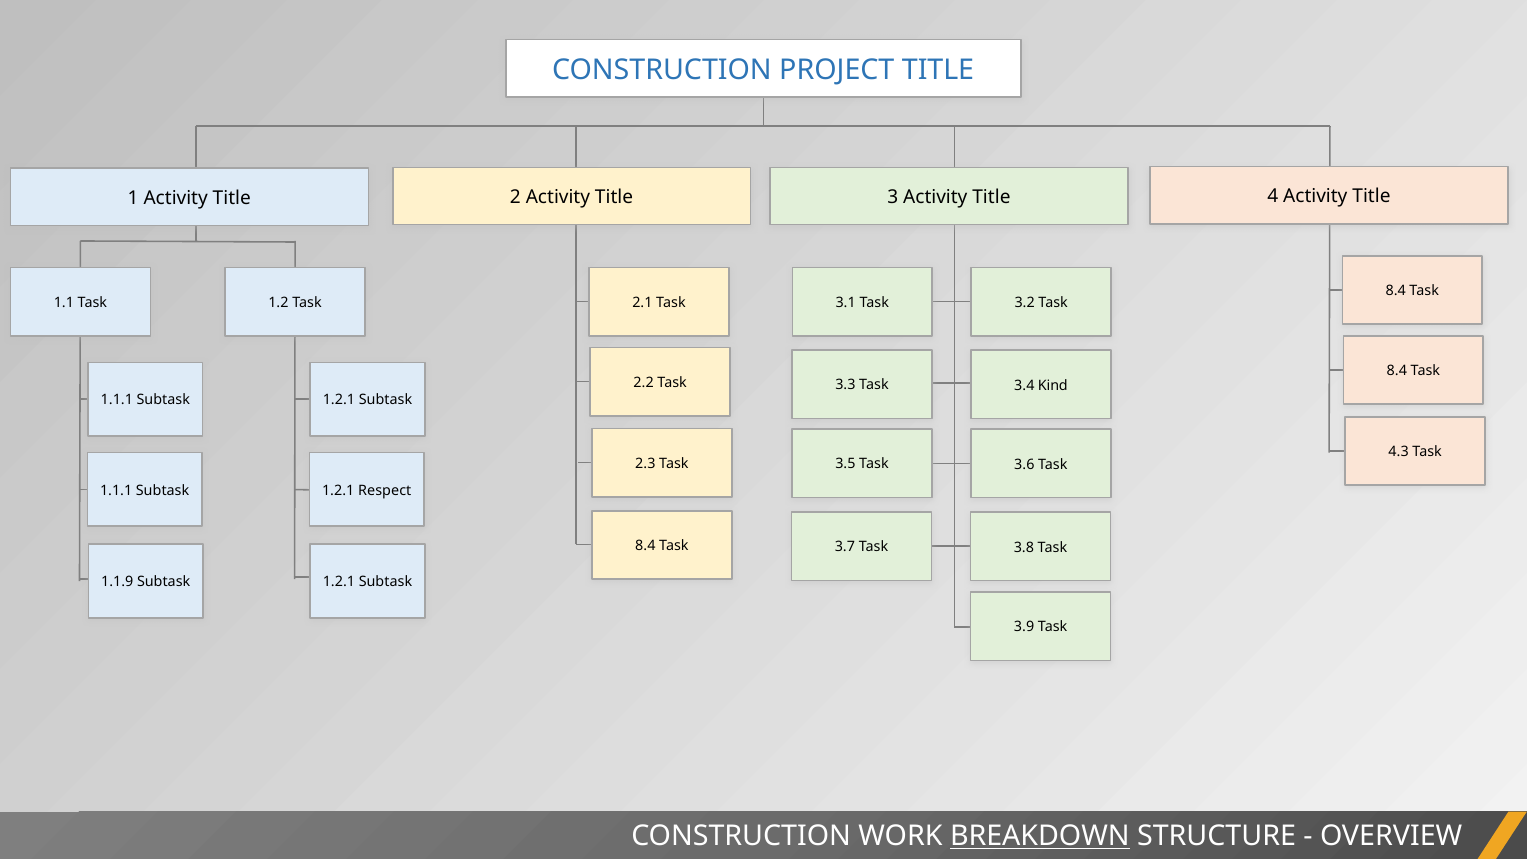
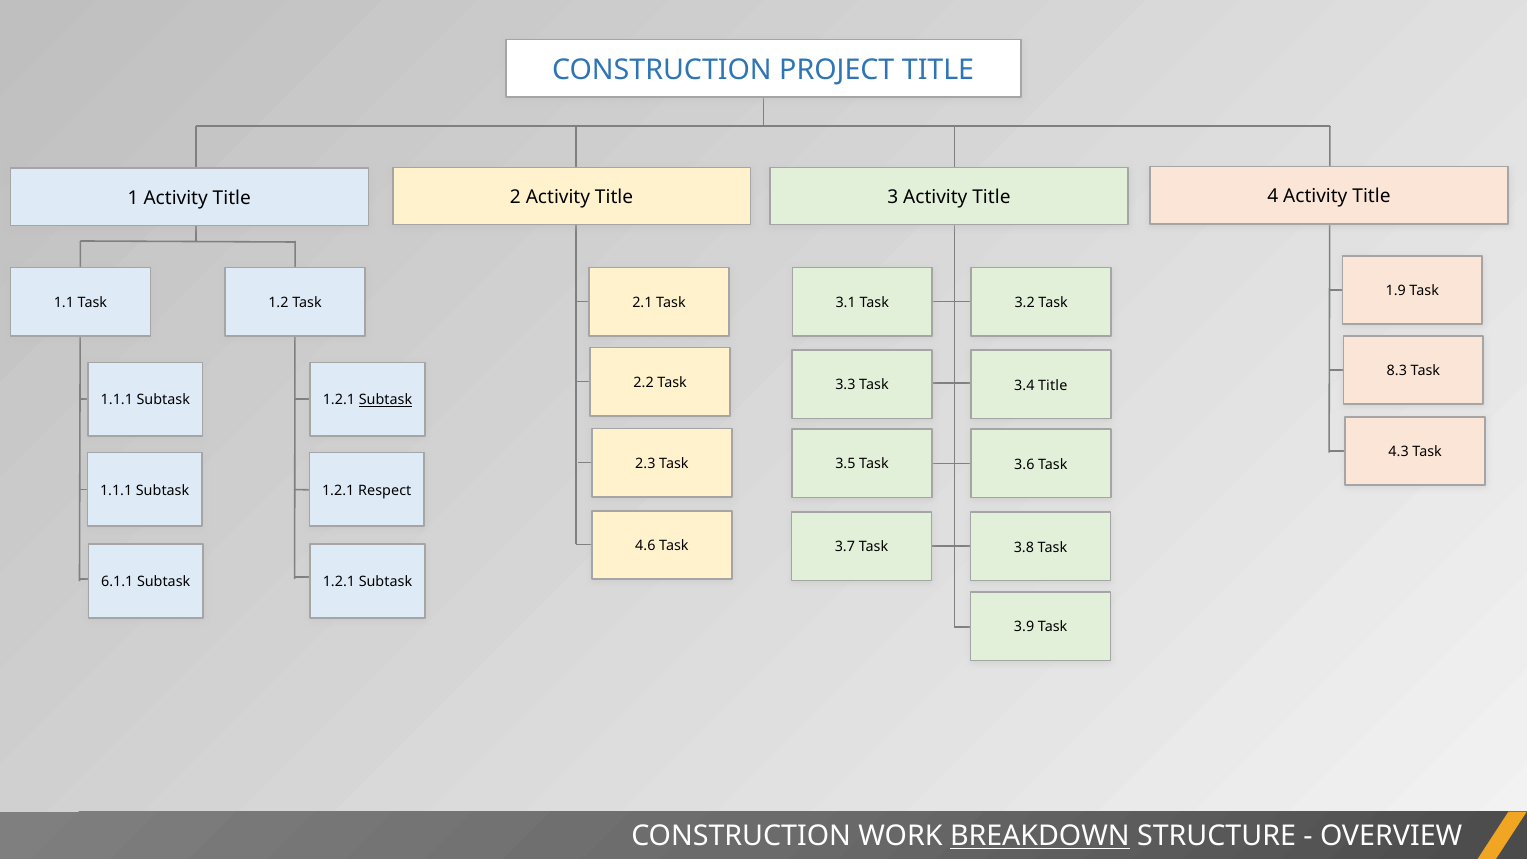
8.4 at (1396, 291): 8.4 -> 1.9
8.4 at (1397, 371): 8.4 -> 8.3
3.4 Kind: Kind -> Title
Subtask at (386, 400) underline: none -> present
8.4 at (645, 546): 8.4 -> 4.6
1.1.9: 1.1.9 -> 6.1.1
